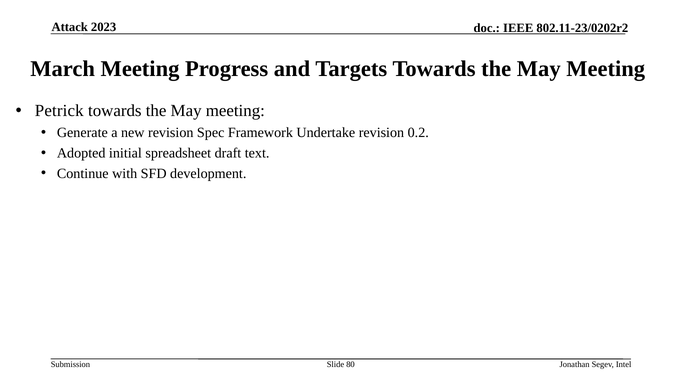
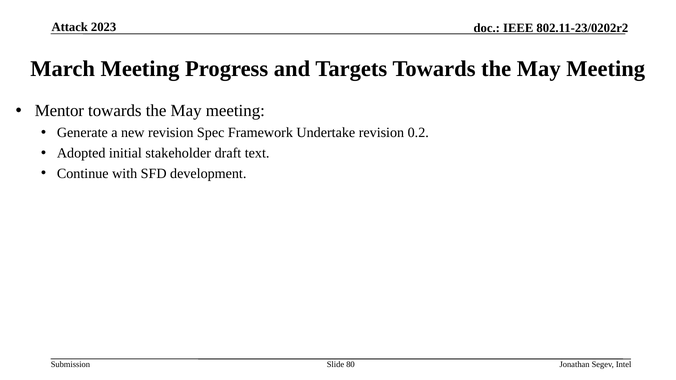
Petrick: Petrick -> Mentor
spreadsheet: spreadsheet -> stakeholder
